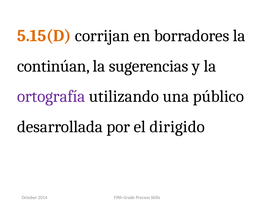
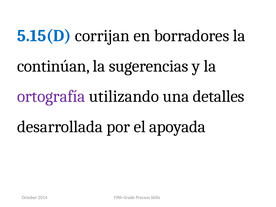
5.15(D colour: orange -> blue
público: público -> detalles
dirigido: dirigido -> apoyada
